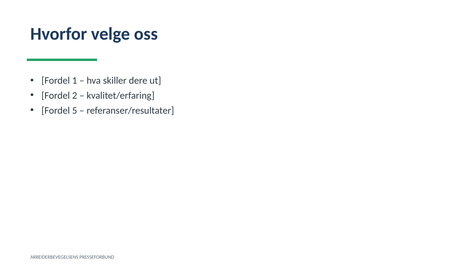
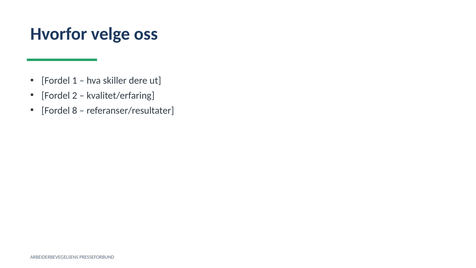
5: 5 -> 8
